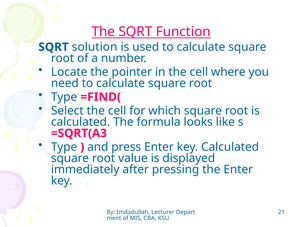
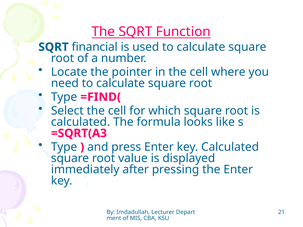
solution: solution -> financial
